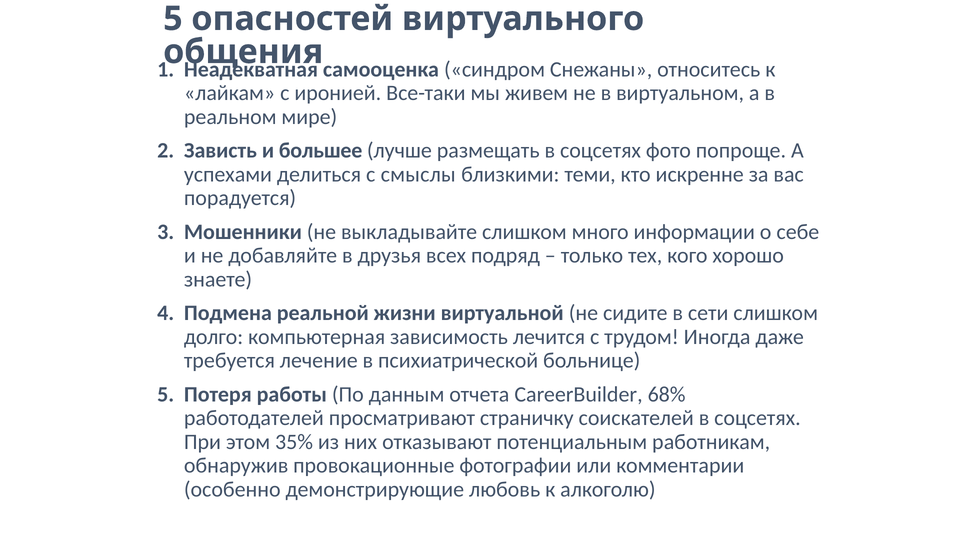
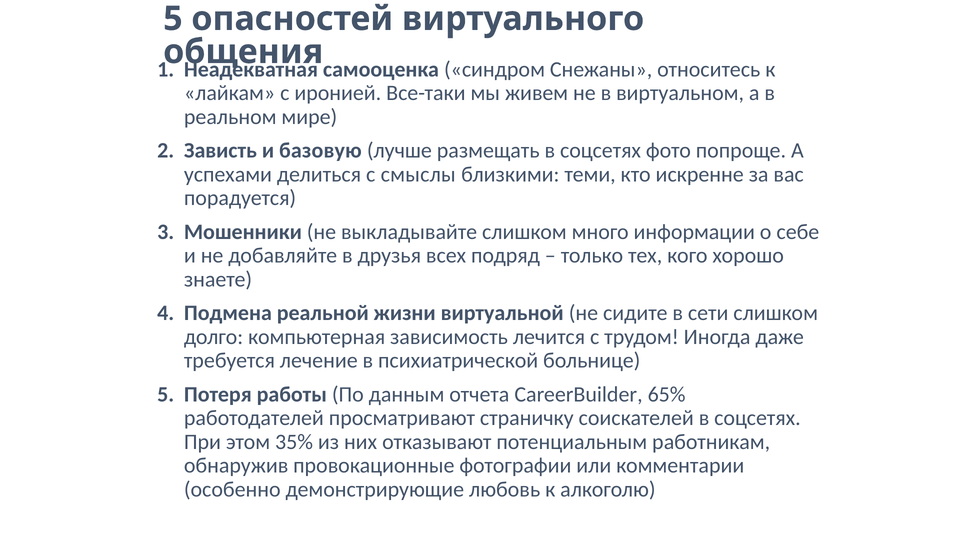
большее: большее -> базовую
68%: 68% -> 65%
